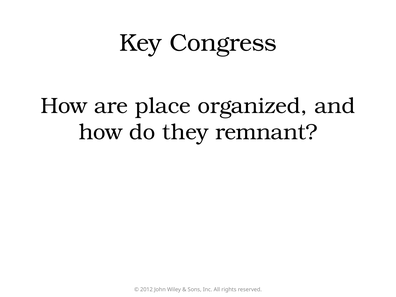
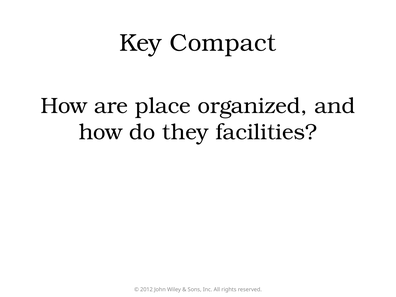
Congress: Congress -> Compact
remnant: remnant -> facilities
